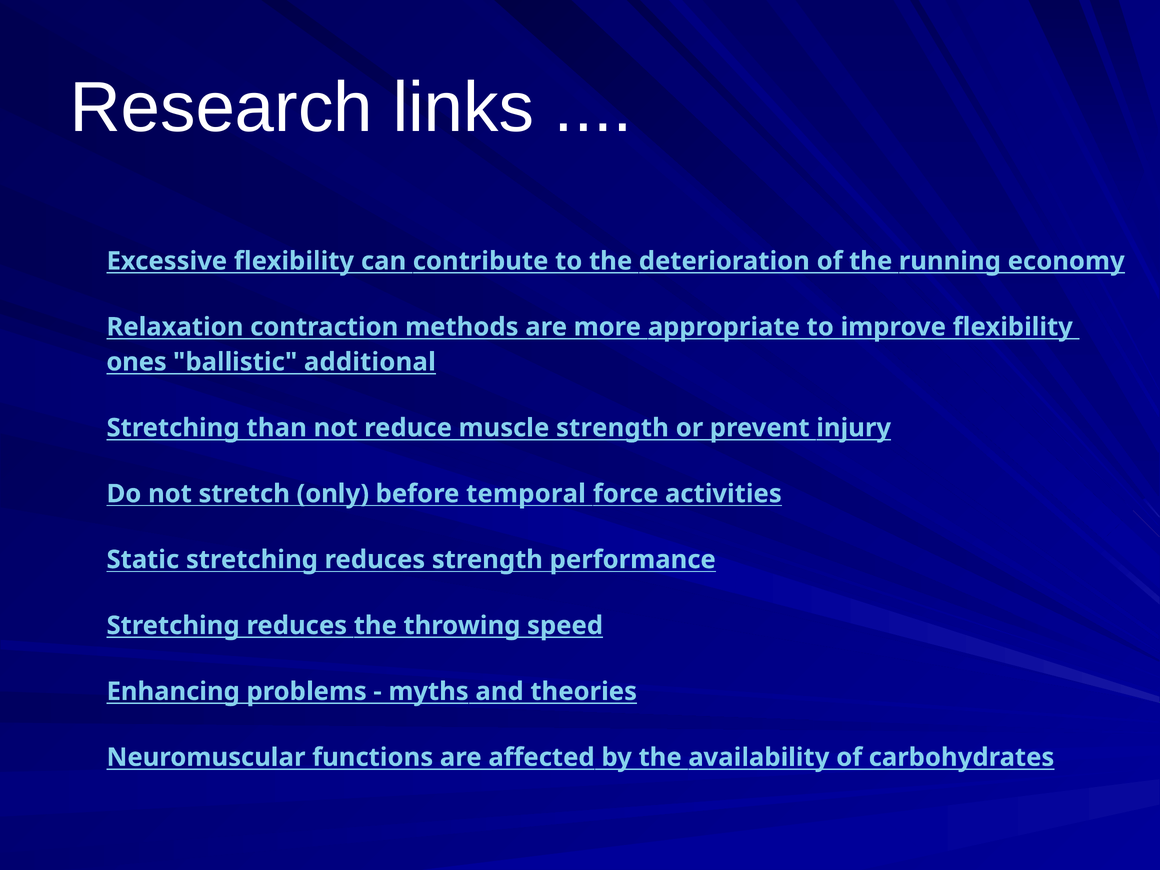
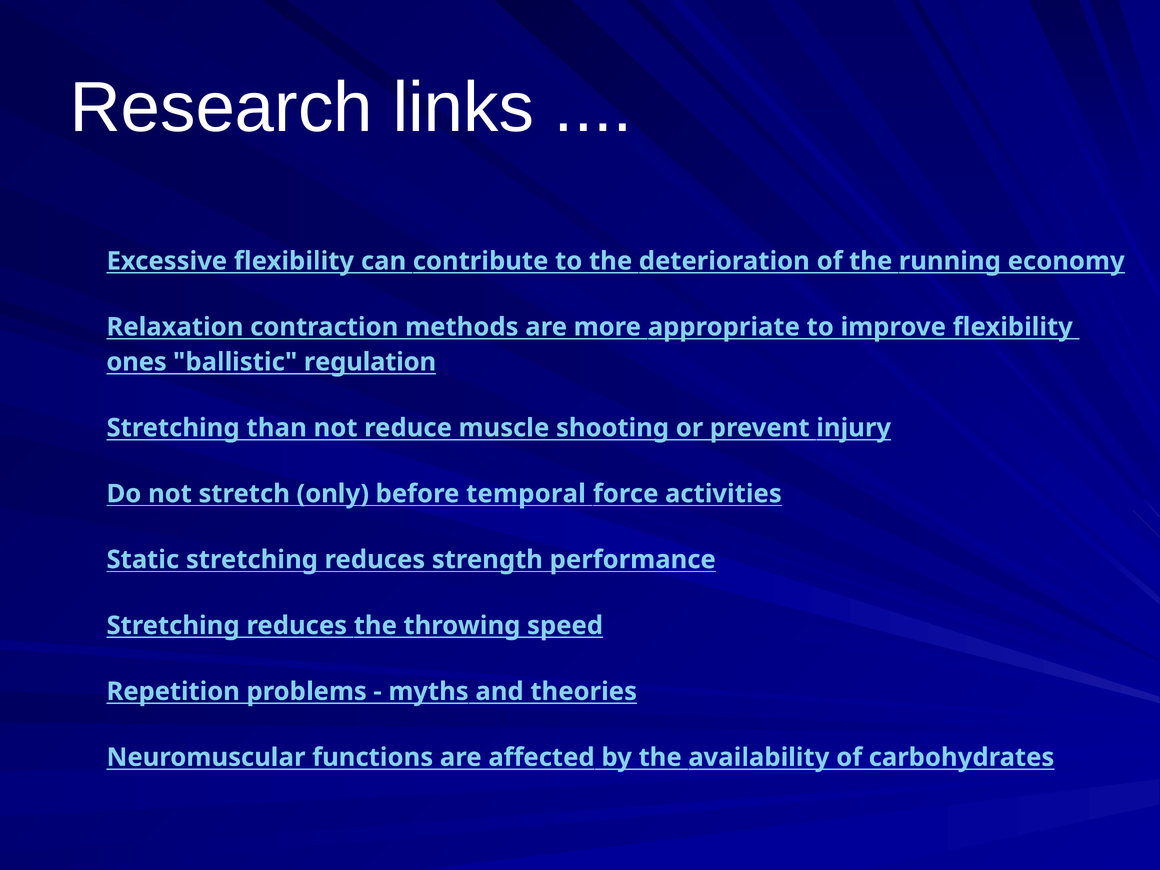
additional: additional -> regulation
muscle strength: strength -> shooting
Enhancing: Enhancing -> Repetition
